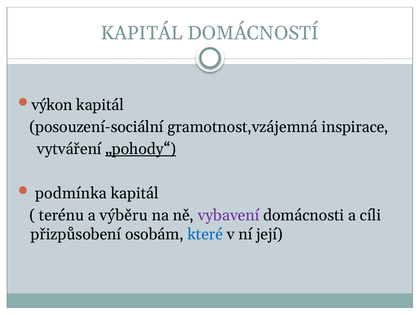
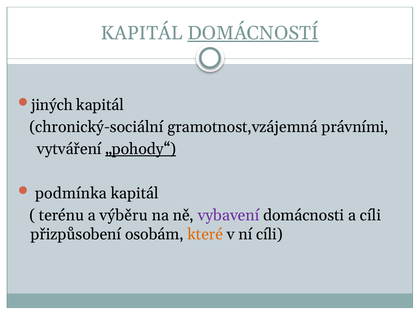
DOMÁCNOSTÍ underline: none -> present
výkon: výkon -> jiných
posouzení-sociální: posouzení-sociální -> chronický-sociální
inspirace: inspirace -> právními
které colour: blue -> orange
ní její: její -> cíli
